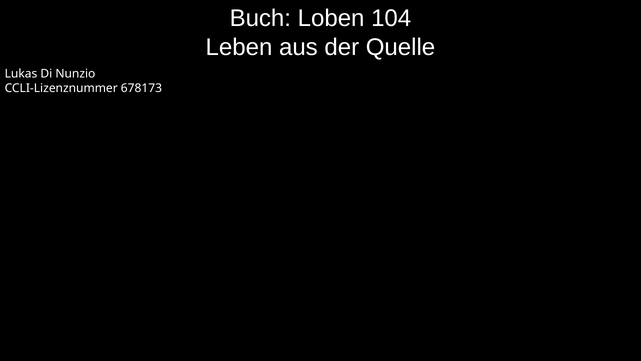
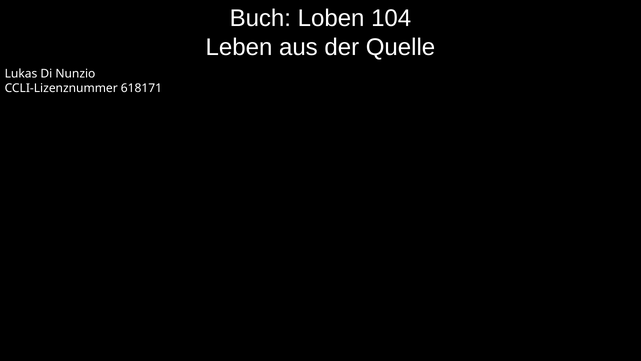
678173: 678173 -> 618171
